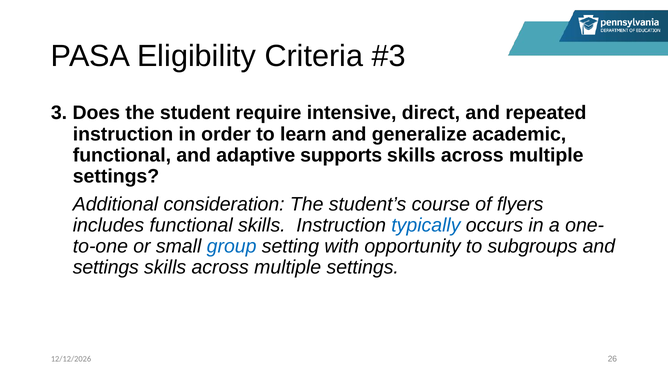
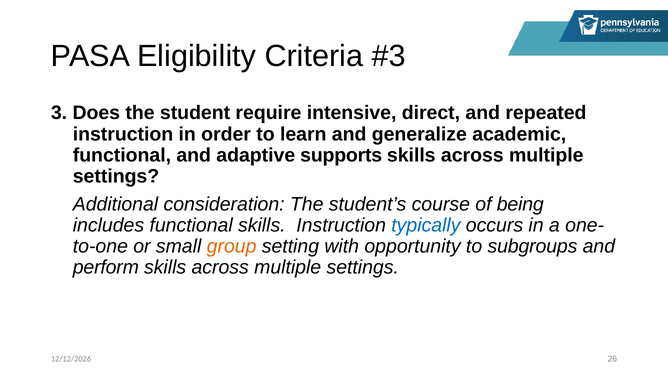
flyers: flyers -> being
group colour: blue -> orange
settings at (106, 267): settings -> perform
